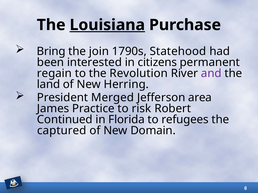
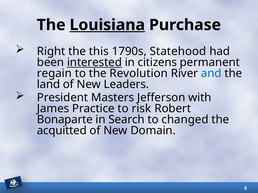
Bring: Bring -> Right
join: join -> this
interested underline: none -> present
and colour: purple -> blue
Herring: Herring -> Leaders
Merged: Merged -> Masters
area: area -> with
Continued: Continued -> Bonaparte
Florida: Florida -> Search
refugees: refugees -> changed
captured: captured -> acquitted
